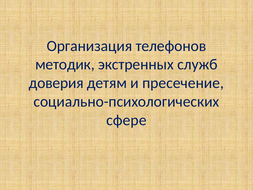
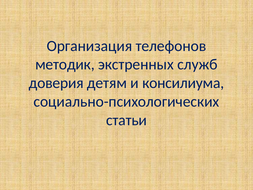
пресечение: пресечение -> консилиума
сфере: сфере -> статьи
